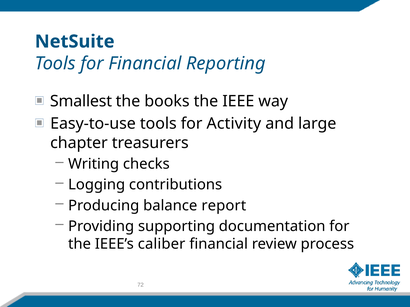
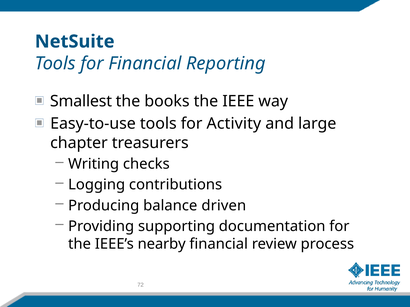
report: report -> driven
caliber: caliber -> nearby
